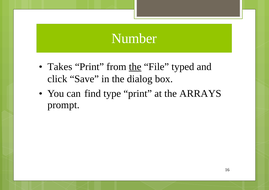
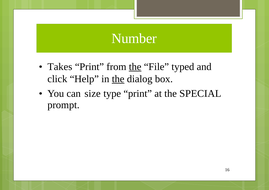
Save: Save -> Help
the at (118, 79) underline: none -> present
find: find -> size
ARRAYS: ARRAYS -> SPECIAL
